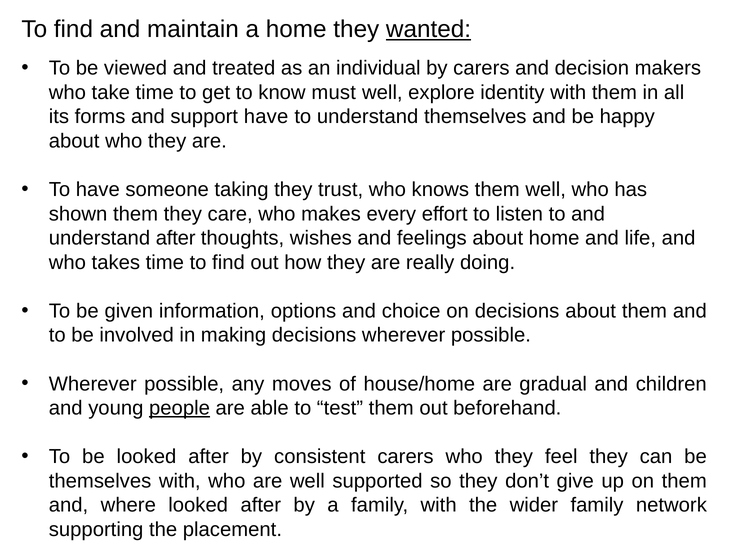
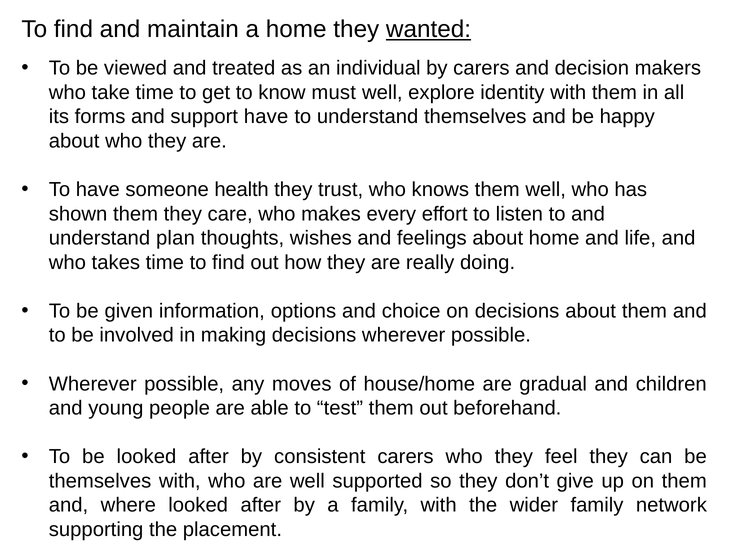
taking: taking -> health
understand after: after -> plan
people underline: present -> none
